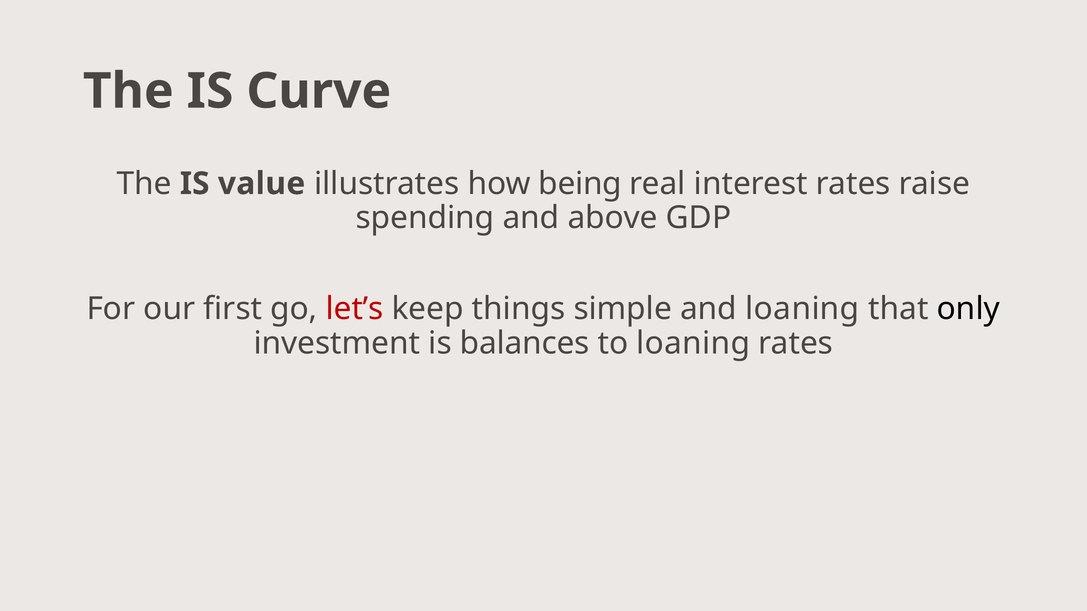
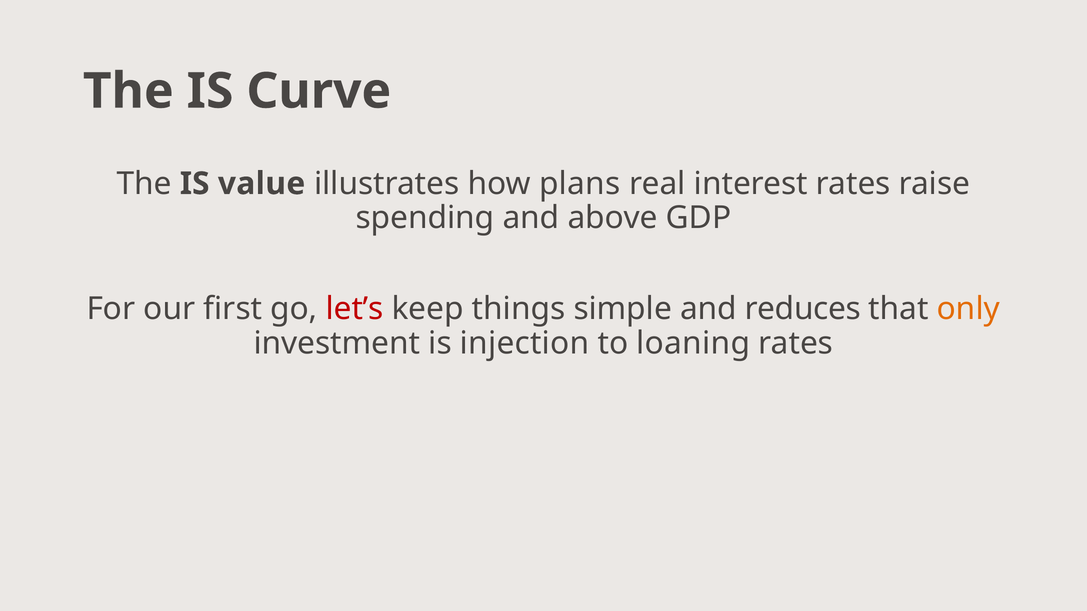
being: being -> plans
and loaning: loaning -> reduces
only colour: black -> orange
balances: balances -> injection
